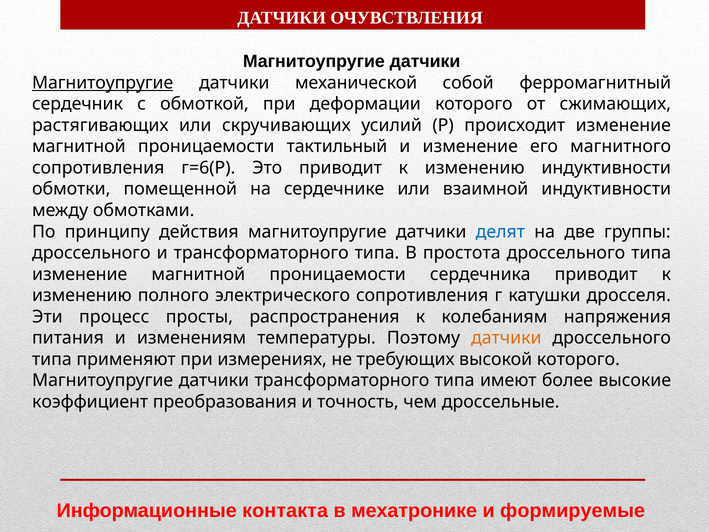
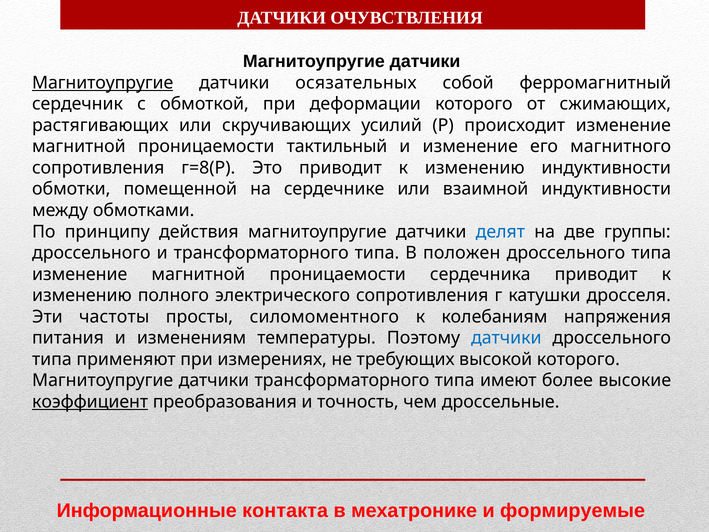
механической: механической -> осязательных
г=6(Р: г=6(Р -> г=8(Р
простота: простота -> положен
процесс: процесс -> частоты
распространения: распространения -> силомоментного
датчики at (506, 338) colour: orange -> blue
коэффициент underline: none -> present
